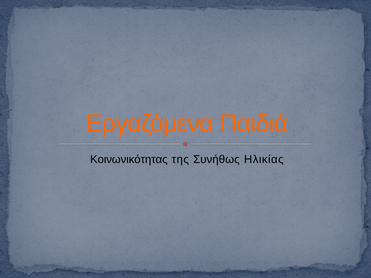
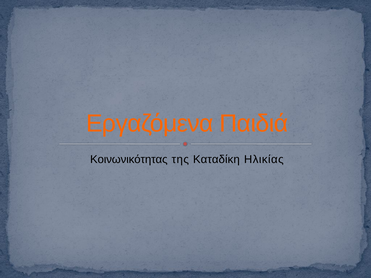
Συνήθως: Συνήθως -> Καταδίκη
